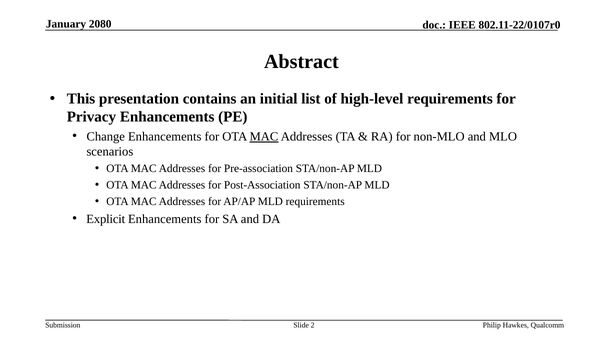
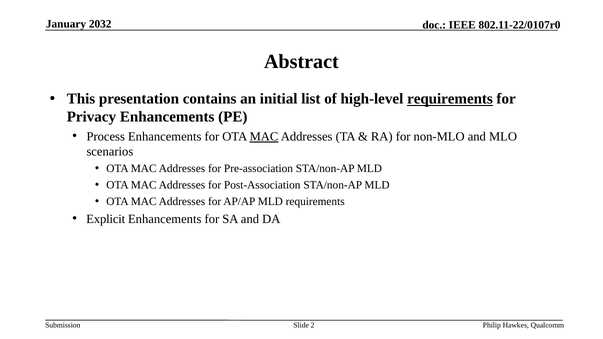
2080: 2080 -> 2032
requirements at (450, 99) underline: none -> present
Change: Change -> Process
